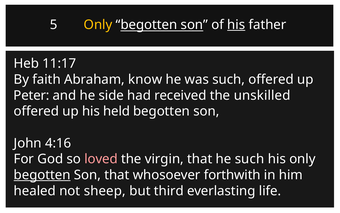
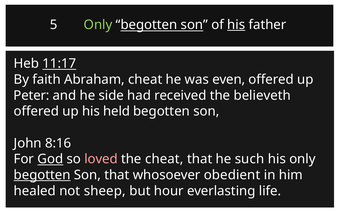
Only at (98, 25) colour: yellow -> light green
11:17 underline: none -> present
Abraham know: know -> cheat
was such: such -> even
unskilled: unskilled -> believeth
4:16: 4:16 -> 8:16
God underline: none -> present
the virgin: virgin -> cheat
forthwith: forthwith -> obedient
third: third -> hour
